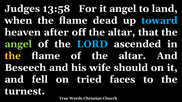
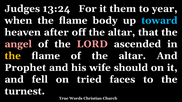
13:58: 13:58 -> 13:24
it angel: angel -> them
land: land -> year
dead: dead -> body
angel at (18, 44) colour: light green -> pink
LORD colour: light blue -> pink
Beseech: Beseech -> Prophet
